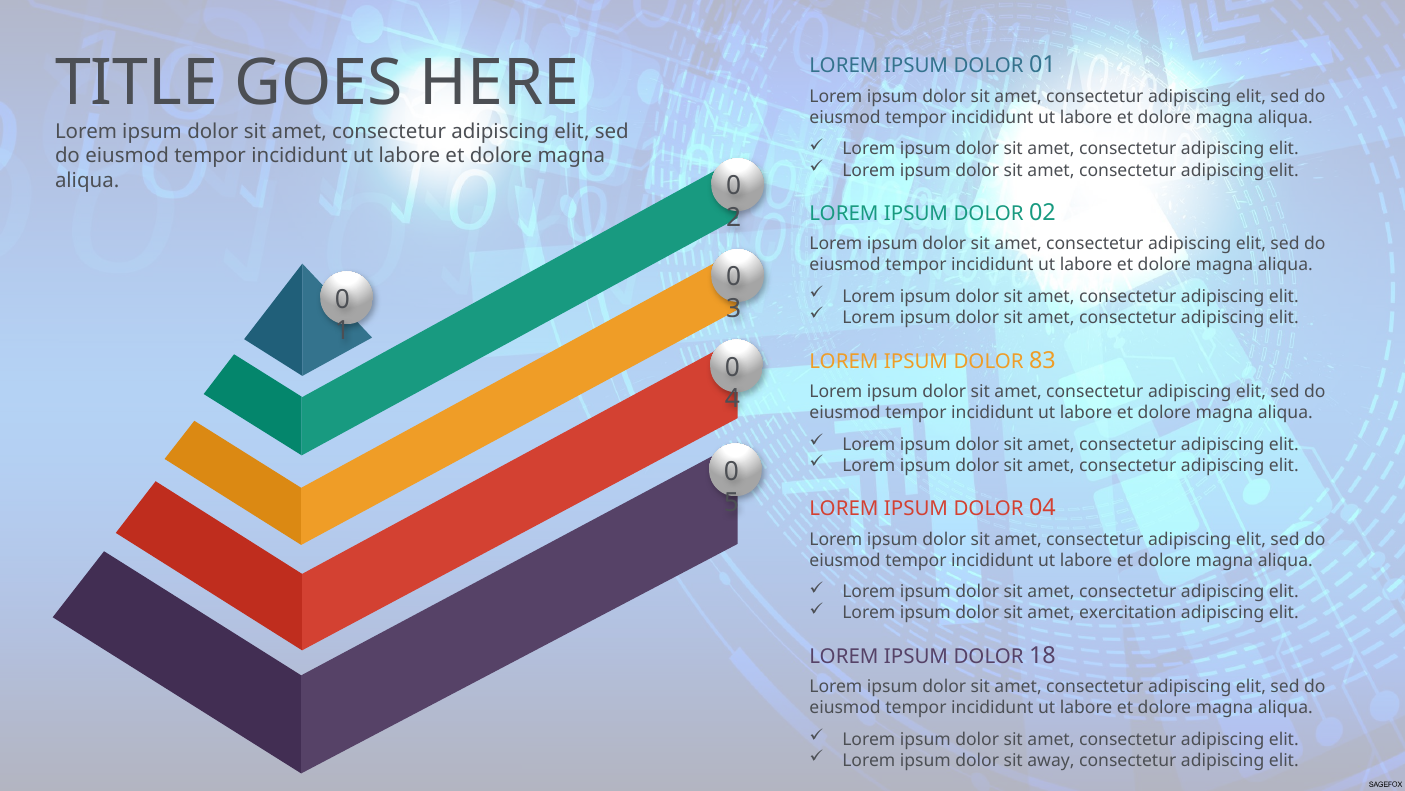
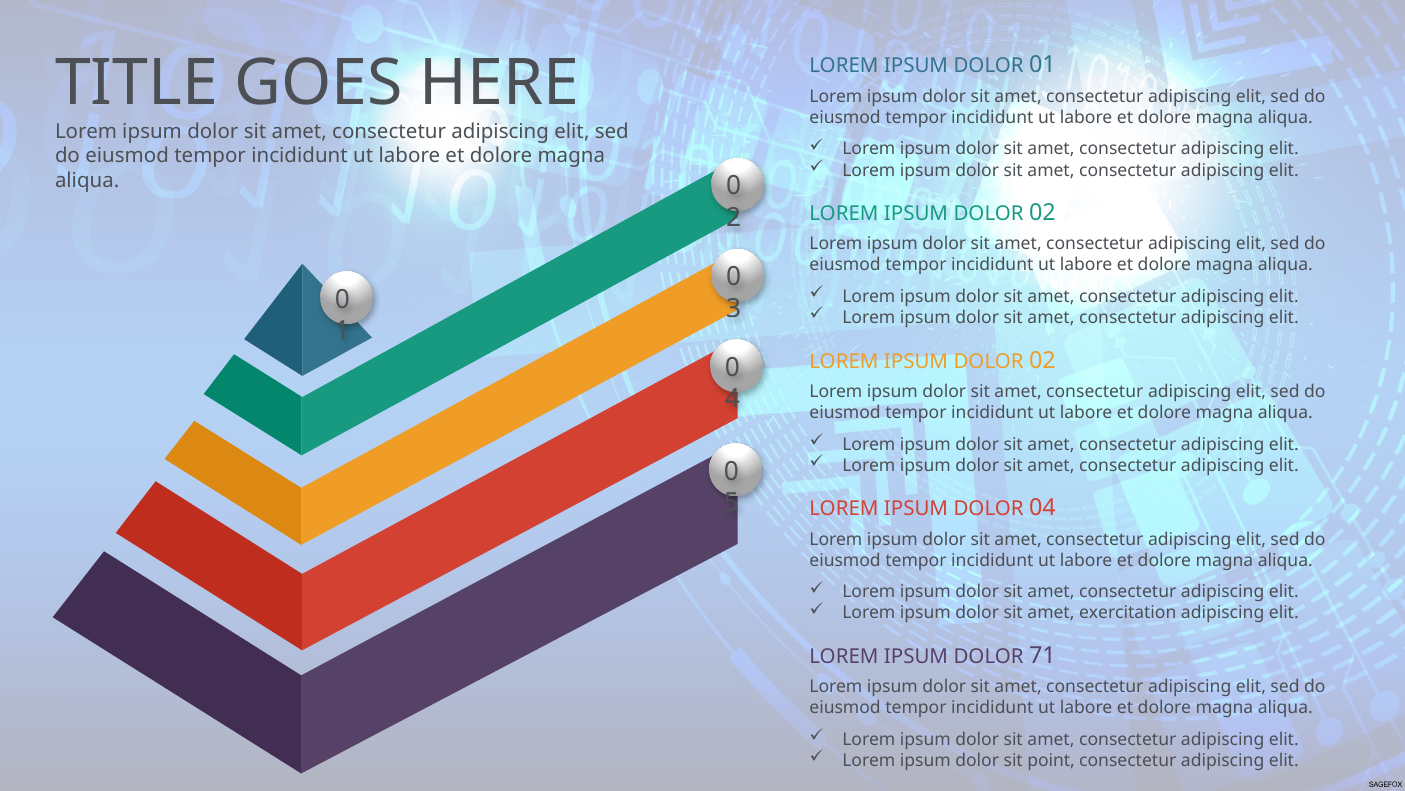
83 at (1043, 360): 83 -> 02
18: 18 -> 71
away: away -> point
